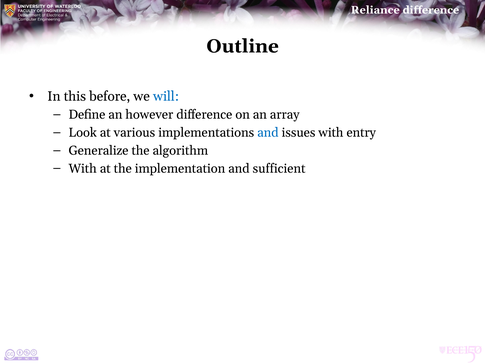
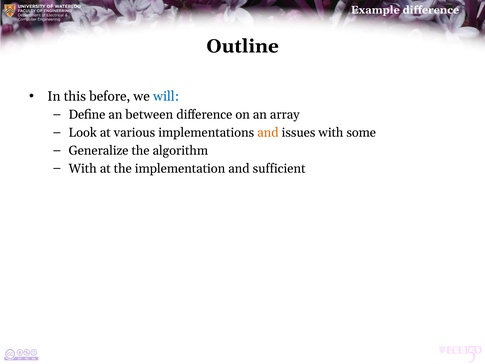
Reliance: Reliance -> Example
however: however -> between
and at (268, 133) colour: blue -> orange
entry: entry -> some
